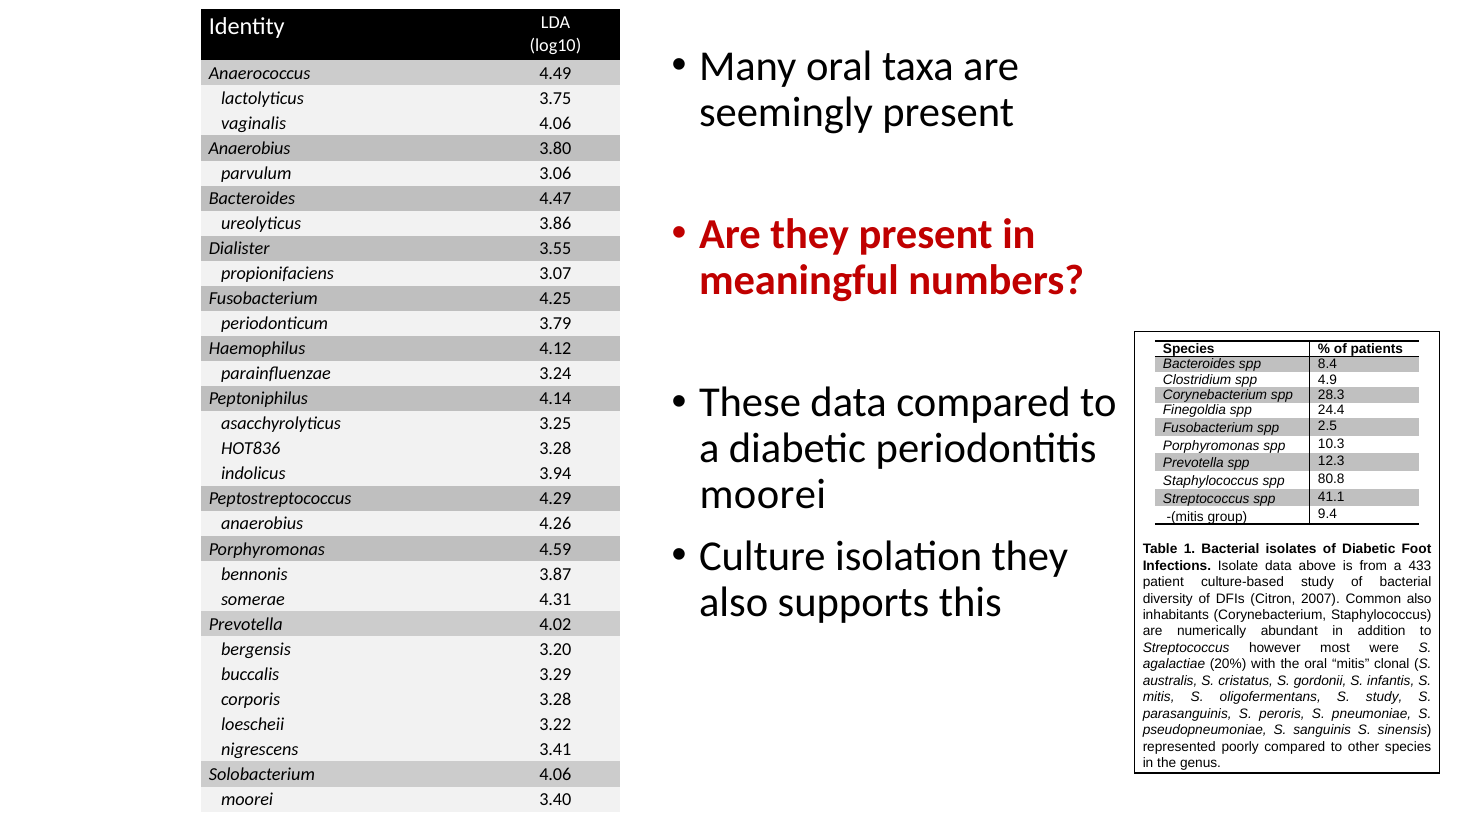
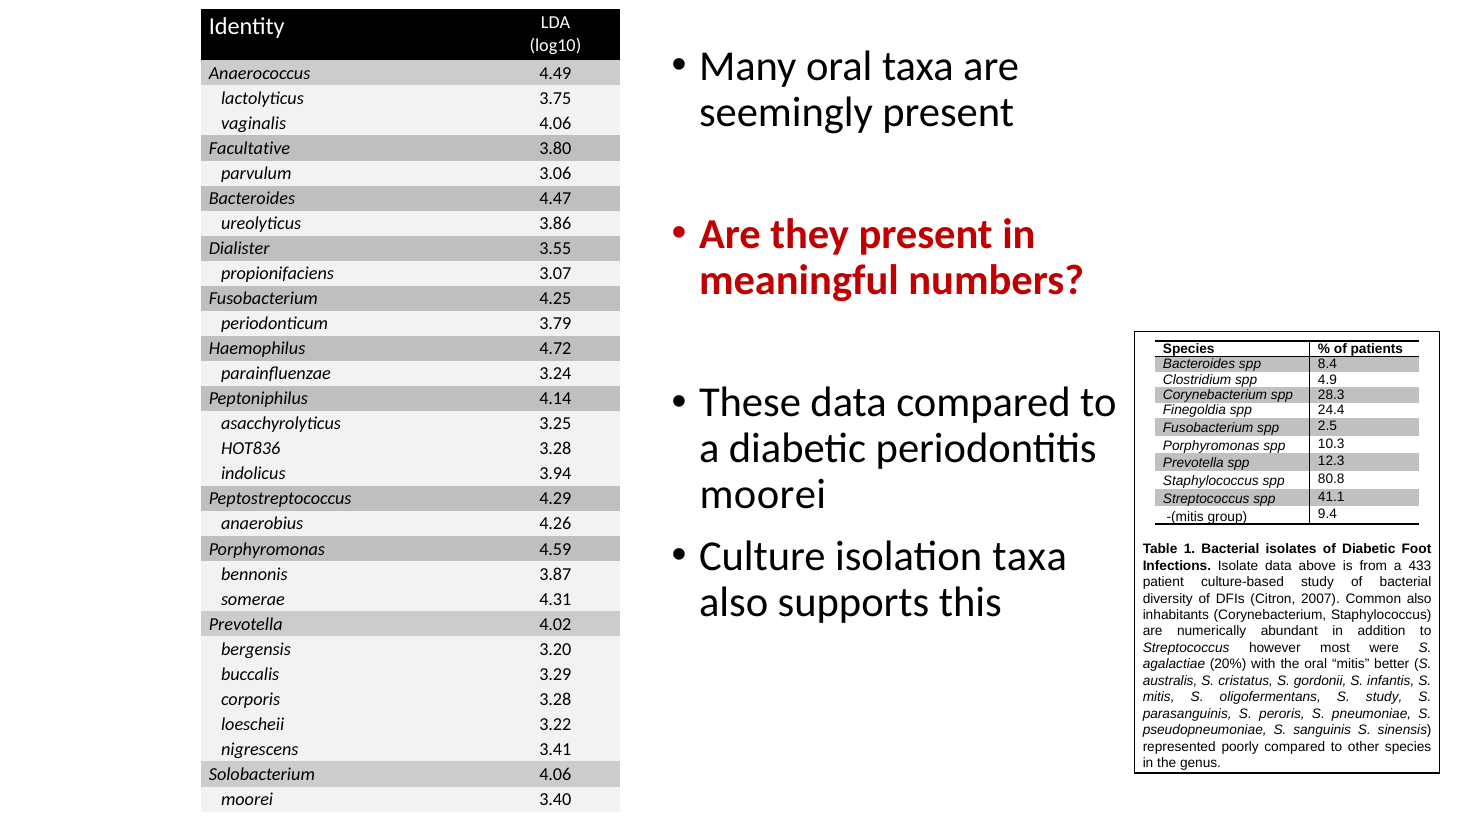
Anaerobius at (250, 148): Anaerobius -> Facultative
4.12: 4.12 -> 4.72
isolation they: they -> taxa
clonal: clonal -> better
